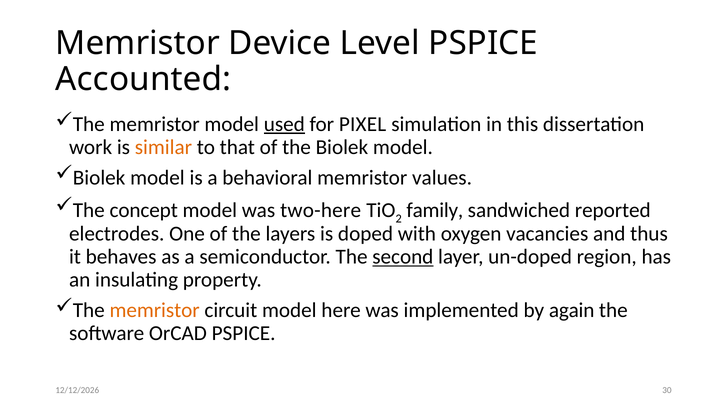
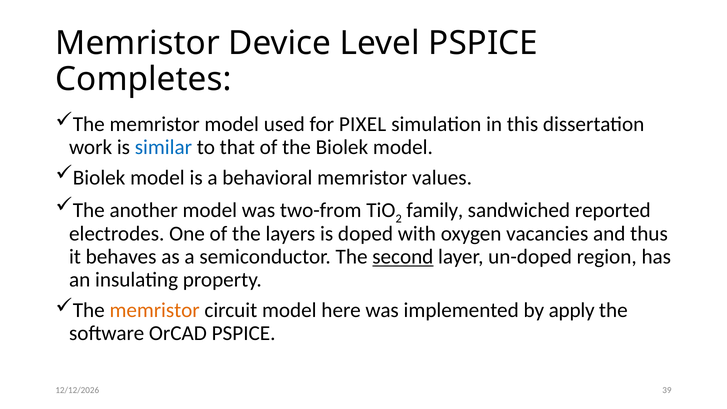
Accounted: Accounted -> Completes
used underline: present -> none
similar colour: orange -> blue
concept: concept -> another
two-here: two-here -> two-from
again: again -> apply
30: 30 -> 39
